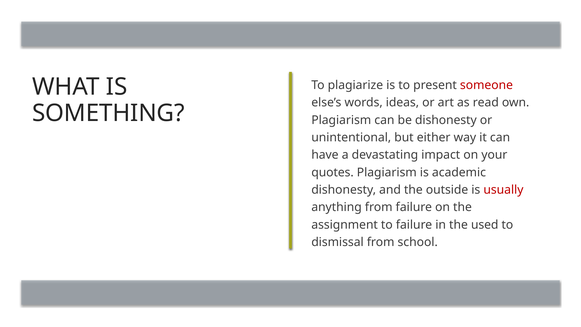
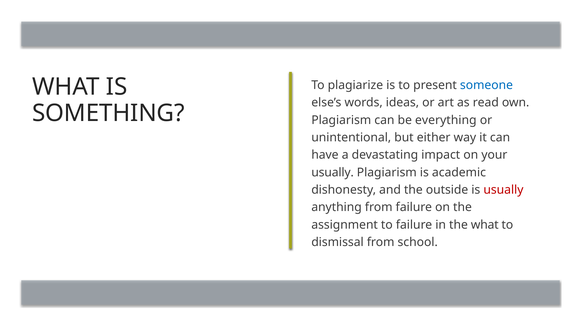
someone colour: red -> blue
be dishonesty: dishonesty -> everything
quotes at (333, 172): quotes -> usually
the used: used -> what
